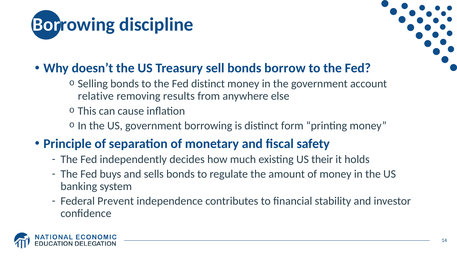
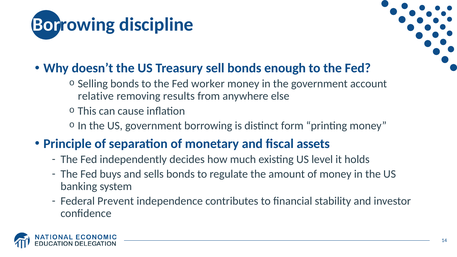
borrow: borrow -> enough
Fed distinct: distinct -> worker
safety: safety -> assets
their: their -> level
